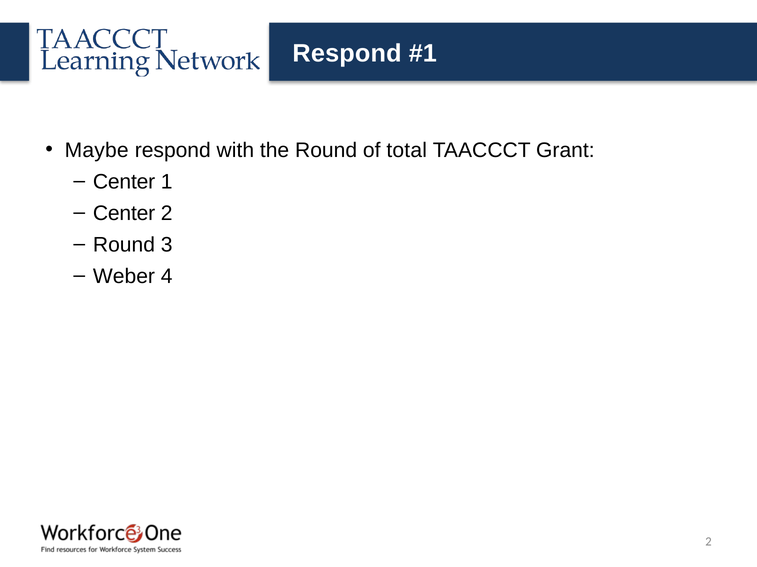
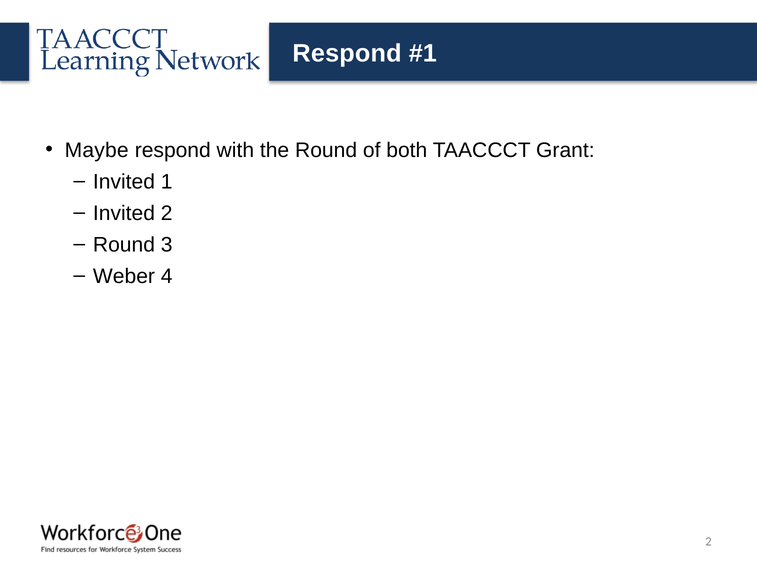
total: total -> both
Center at (124, 182): Center -> Invited
Center at (124, 213): Center -> Invited
